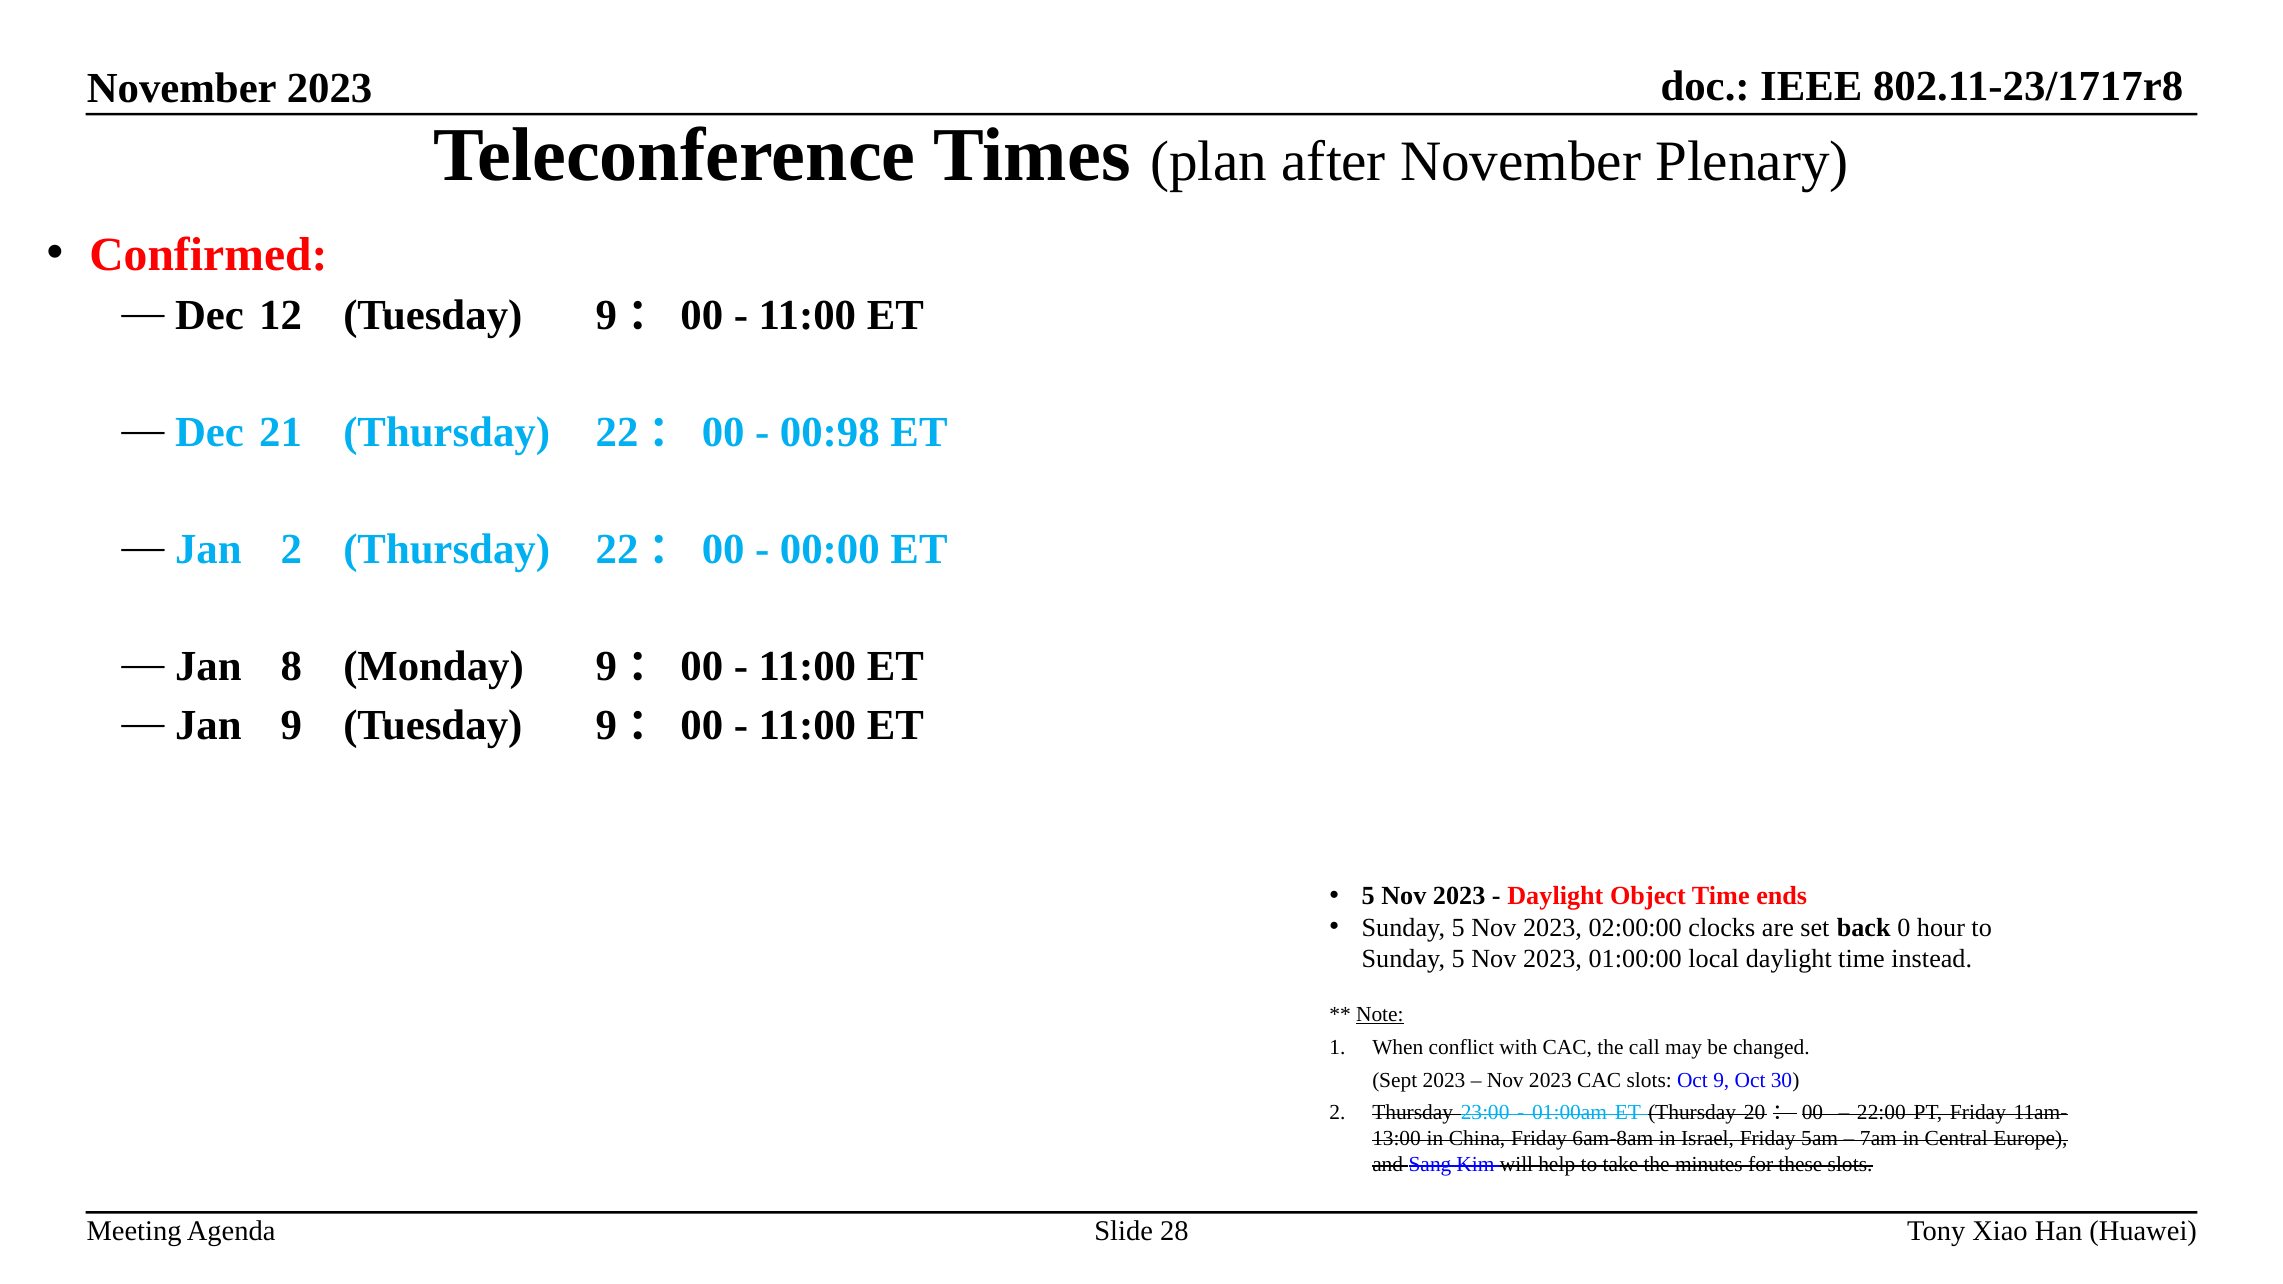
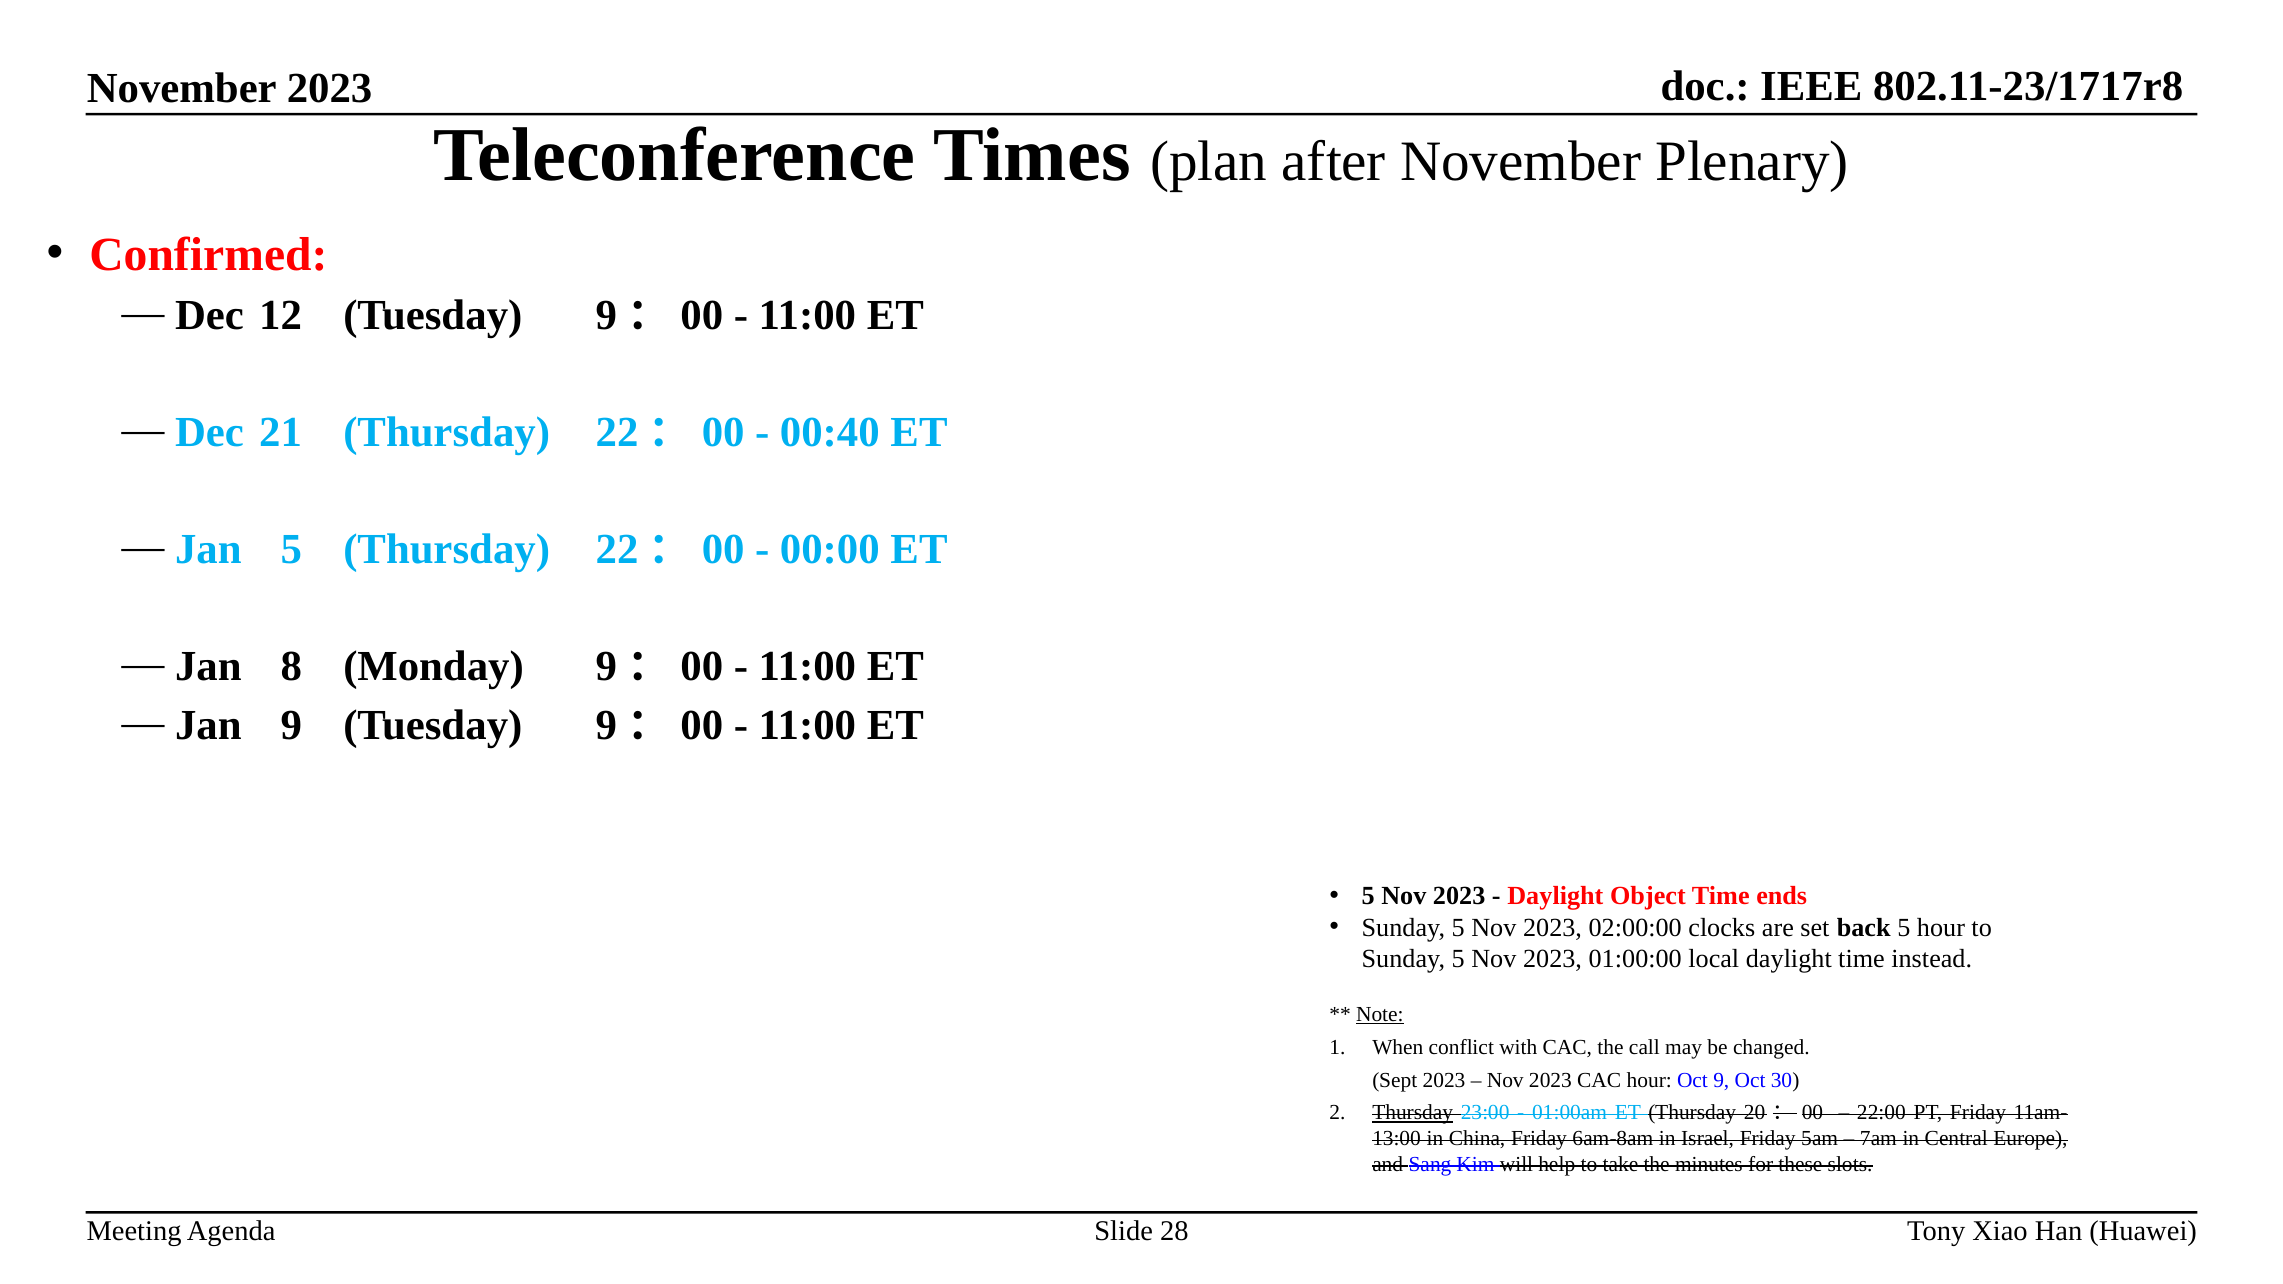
00:98: 00:98 -> 00:40
Jan 2: 2 -> 5
back 0: 0 -> 5
CAC slots: slots -> hour
Thursday at (1413, 1113) underline: none -> present
